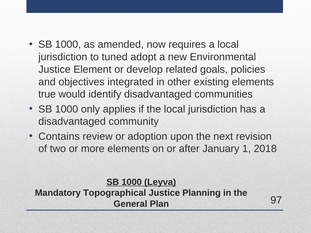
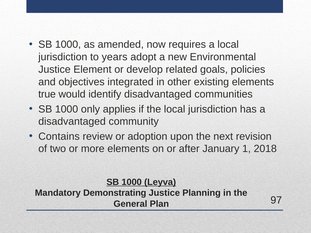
tuned: tuned -> years
Topographical: Topographical -> Demonstrating
